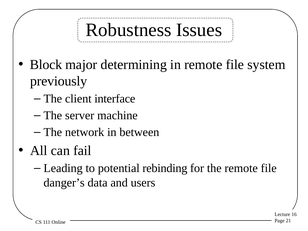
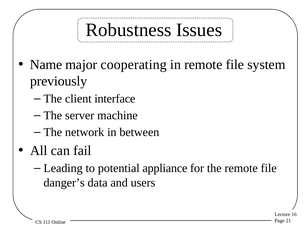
Block: Block -> Name
determining: determining -> cooperating
rebinding: rebinding -> appliance
